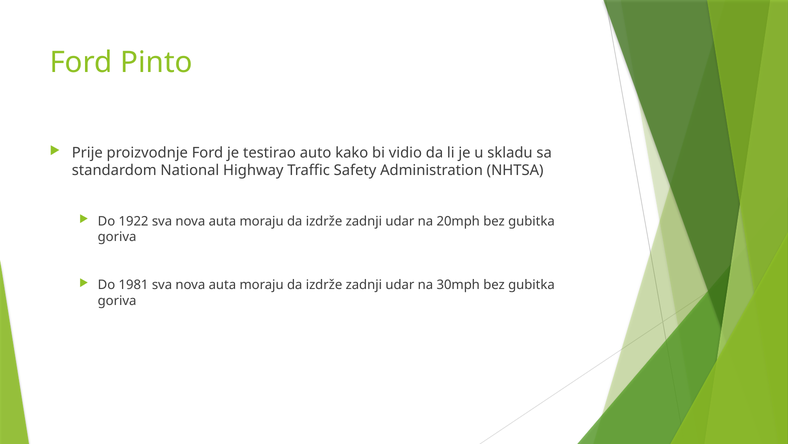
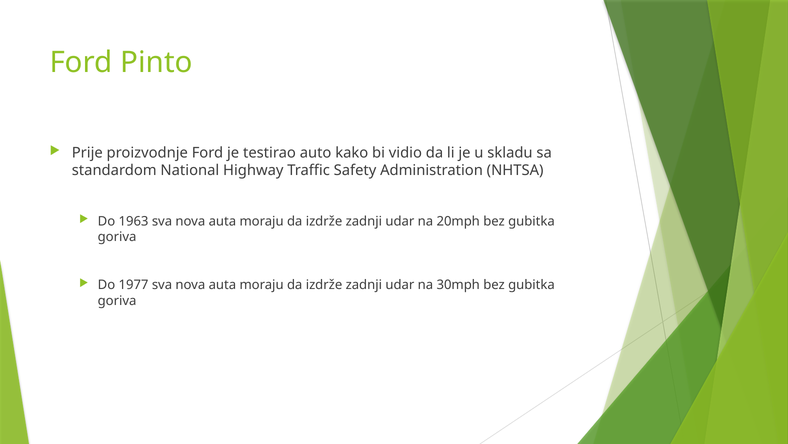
1922: 1922 -> 1963
1981: 1981 -> 1977
